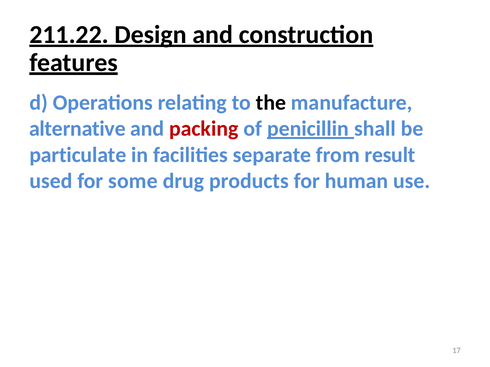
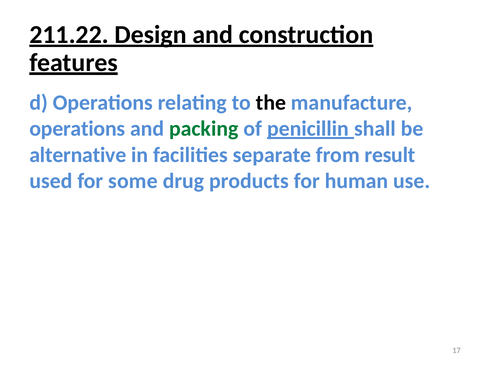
alternative at (77, 129): alternative -> operations
packing colour: red -> green
particulate: particulate -> alternative
